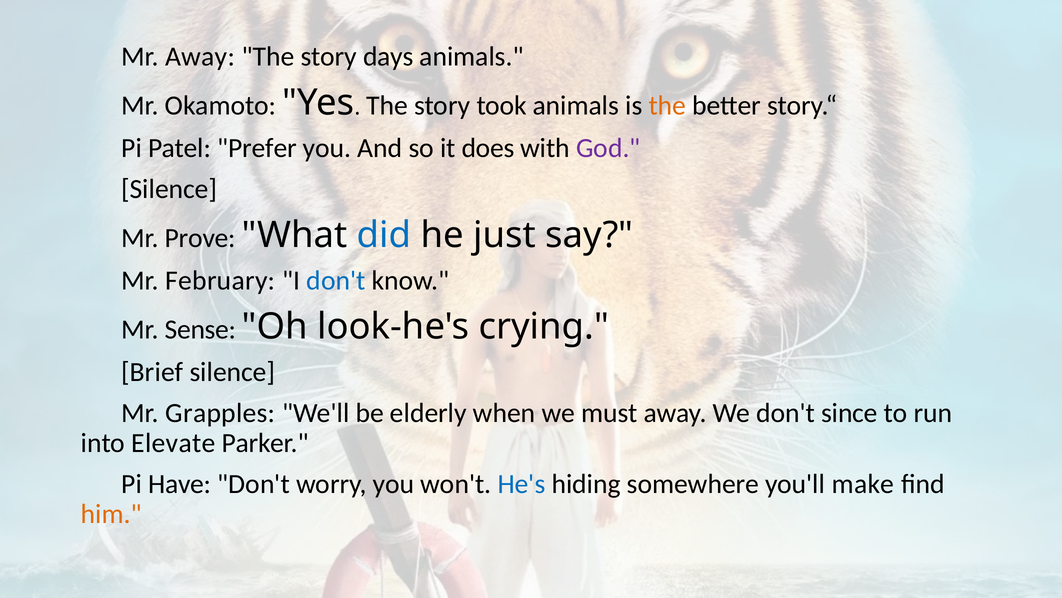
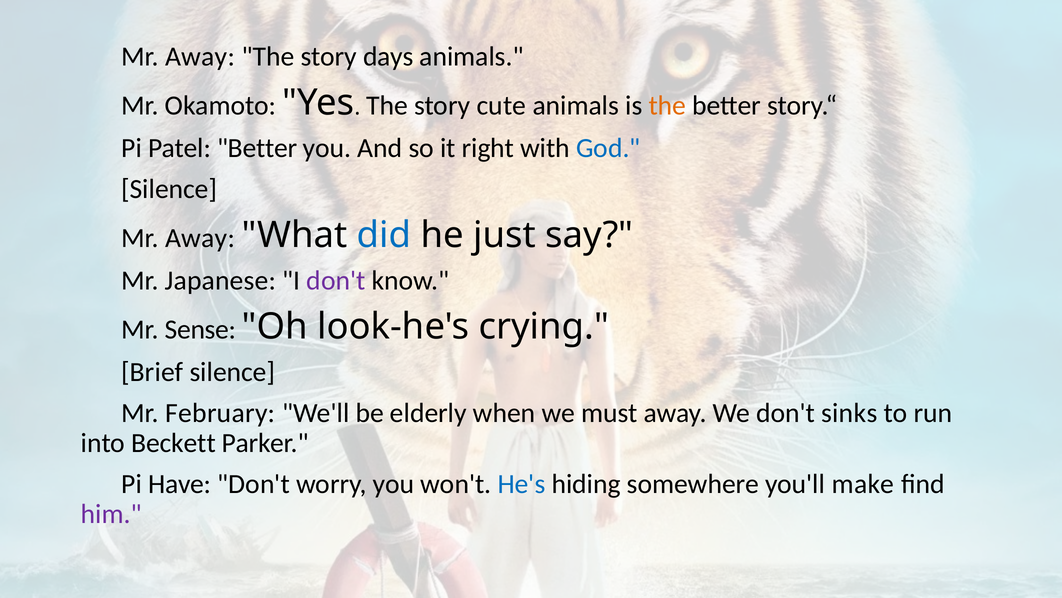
took: took -> cute
Patel Prefer: Prefer -> Better
does: does -> right
God colour: purple -> blue
Prove at (200, 238): Prove -> Away
February: February -> Japanese
don't at (336, 280) colour: blue -> purple
Grapples: Grapples -> February
since: since -> sinks
Elevate: Elevate -> Beckett
him colour: orange -> purple
